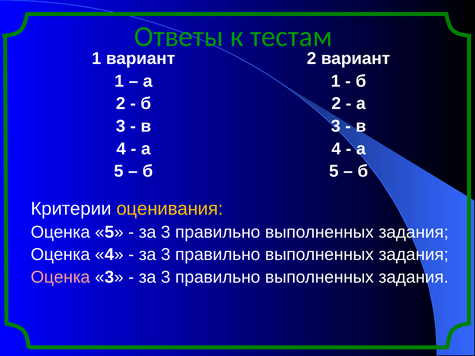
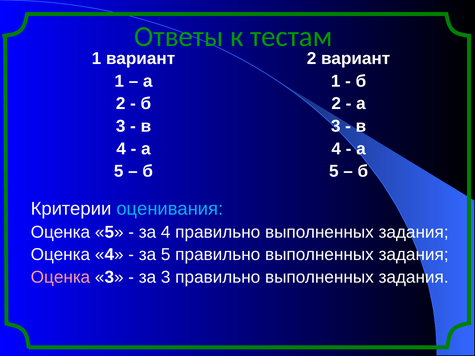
оценивания colour: yellow -> light blue
3 at (166, 232): 3 -> 4
3 at (166, 255): 3 -> 5
